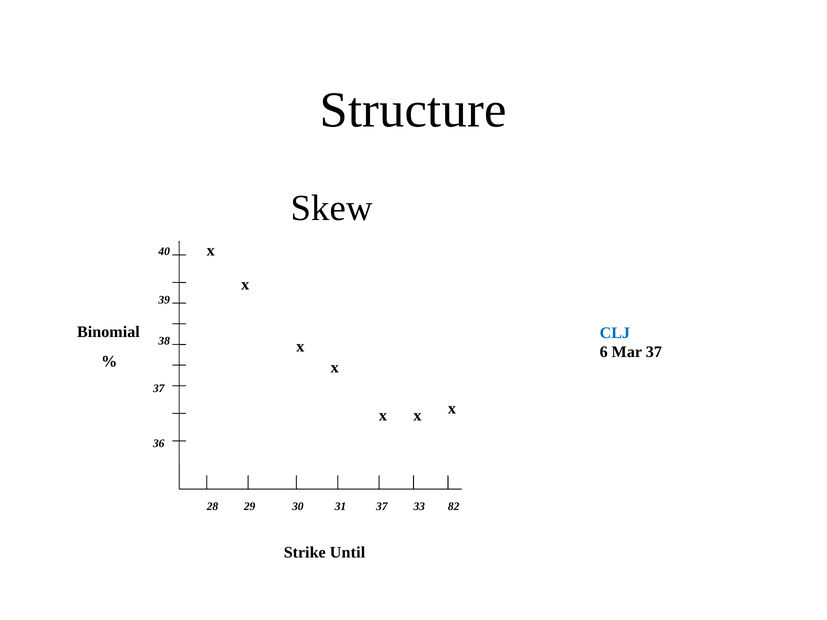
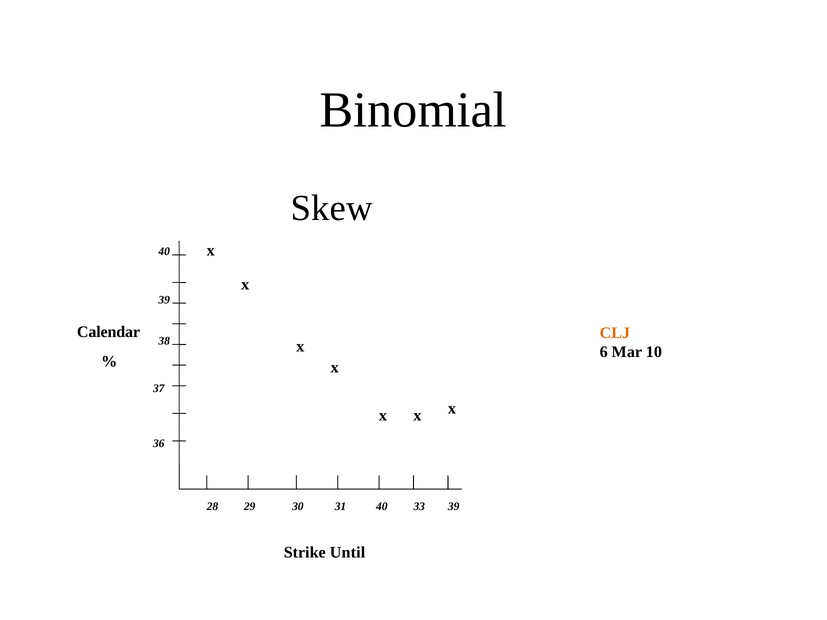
Structure: Structure -> Binomial
Binomial: Binomial -> Calendar
CLJ colour: blue -> orange
Mar 37: 37 -> 10
31 37: 37 -> 40
33 82: 82 -> 39
